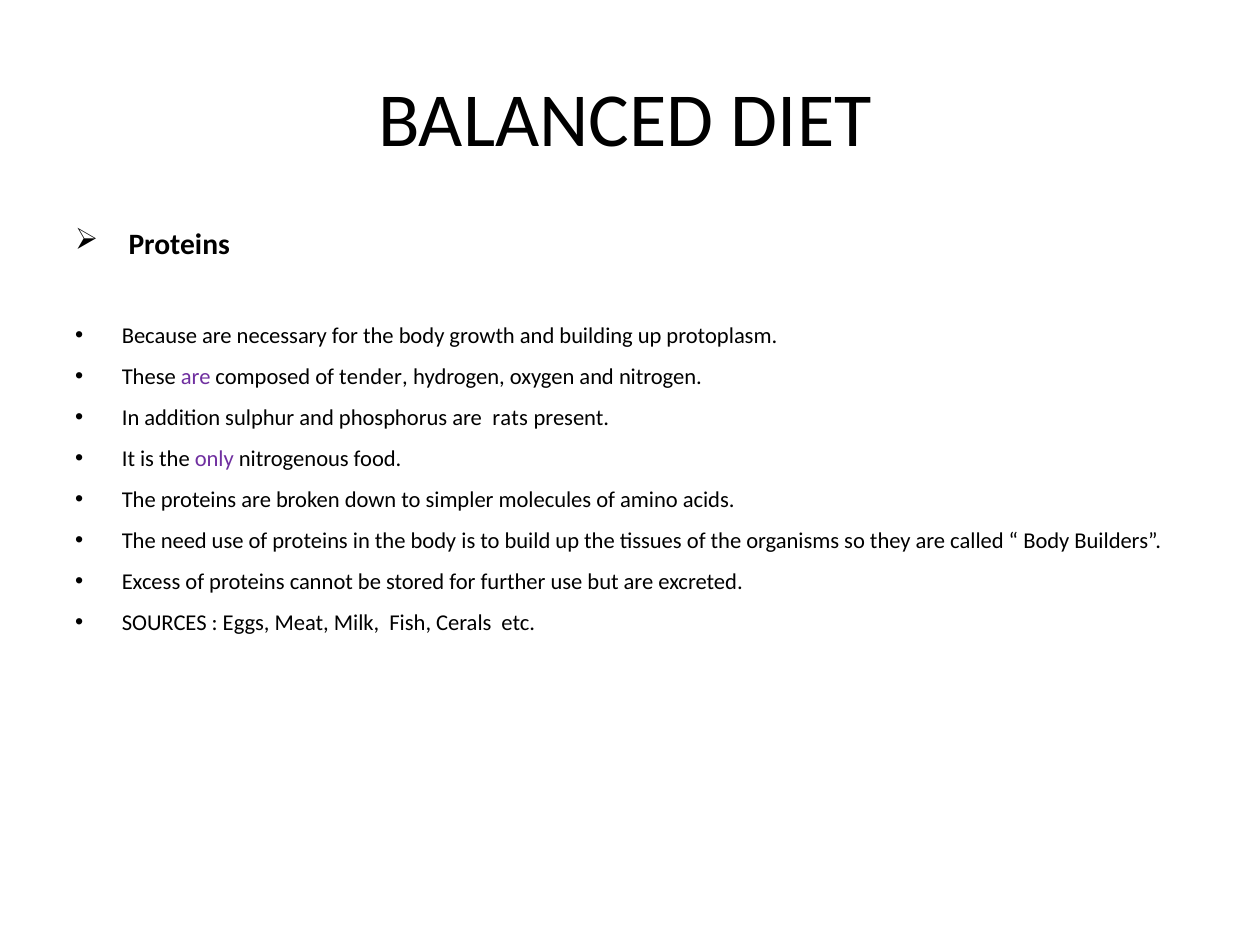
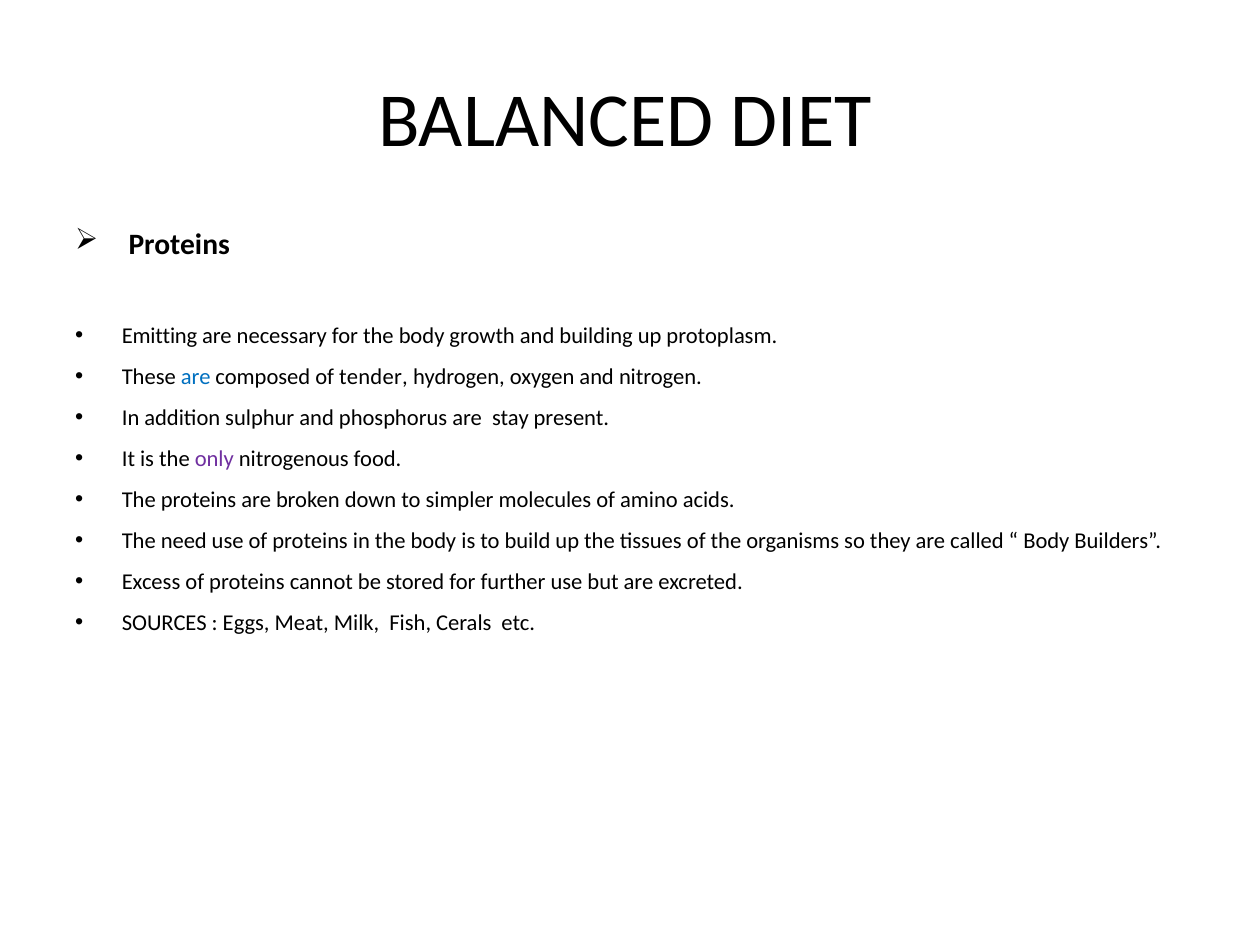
Because: Because -> Emitting
are at (196, 377) colour: purple -> blue
rats: rats -> stay
